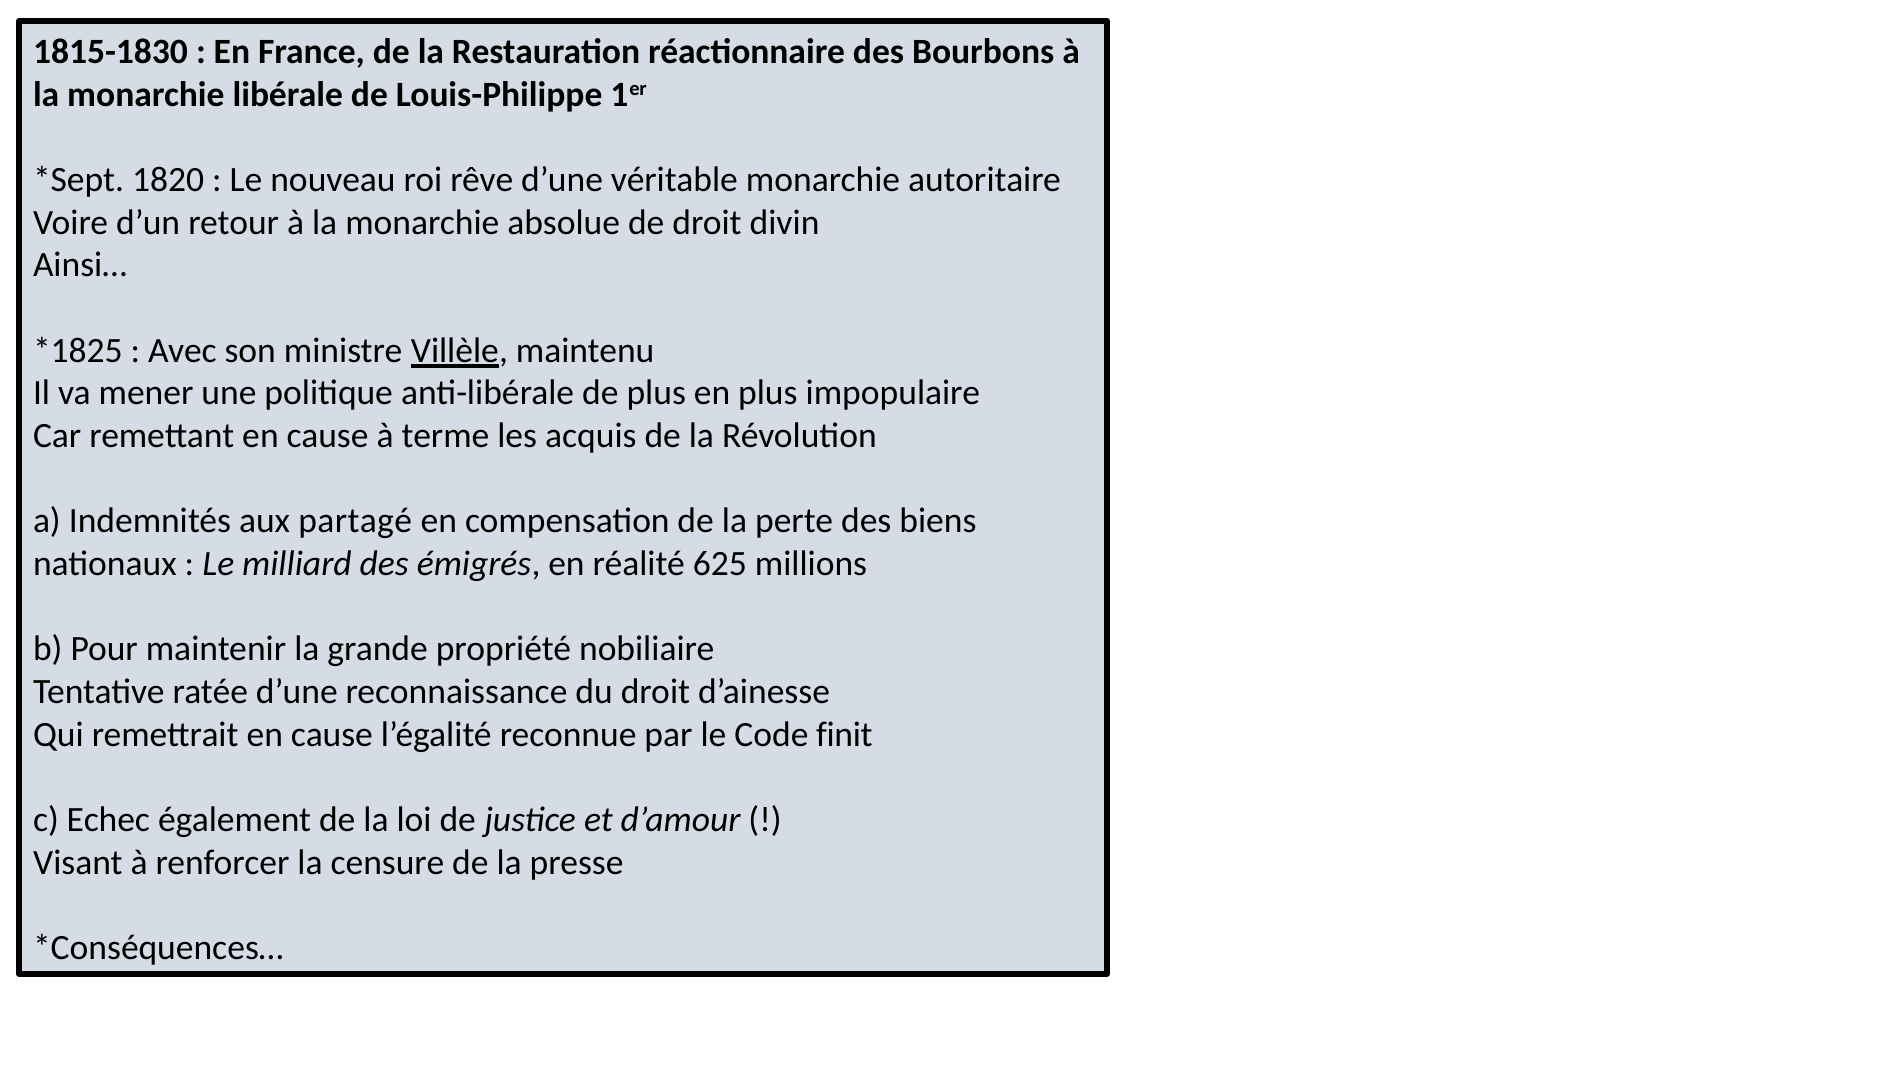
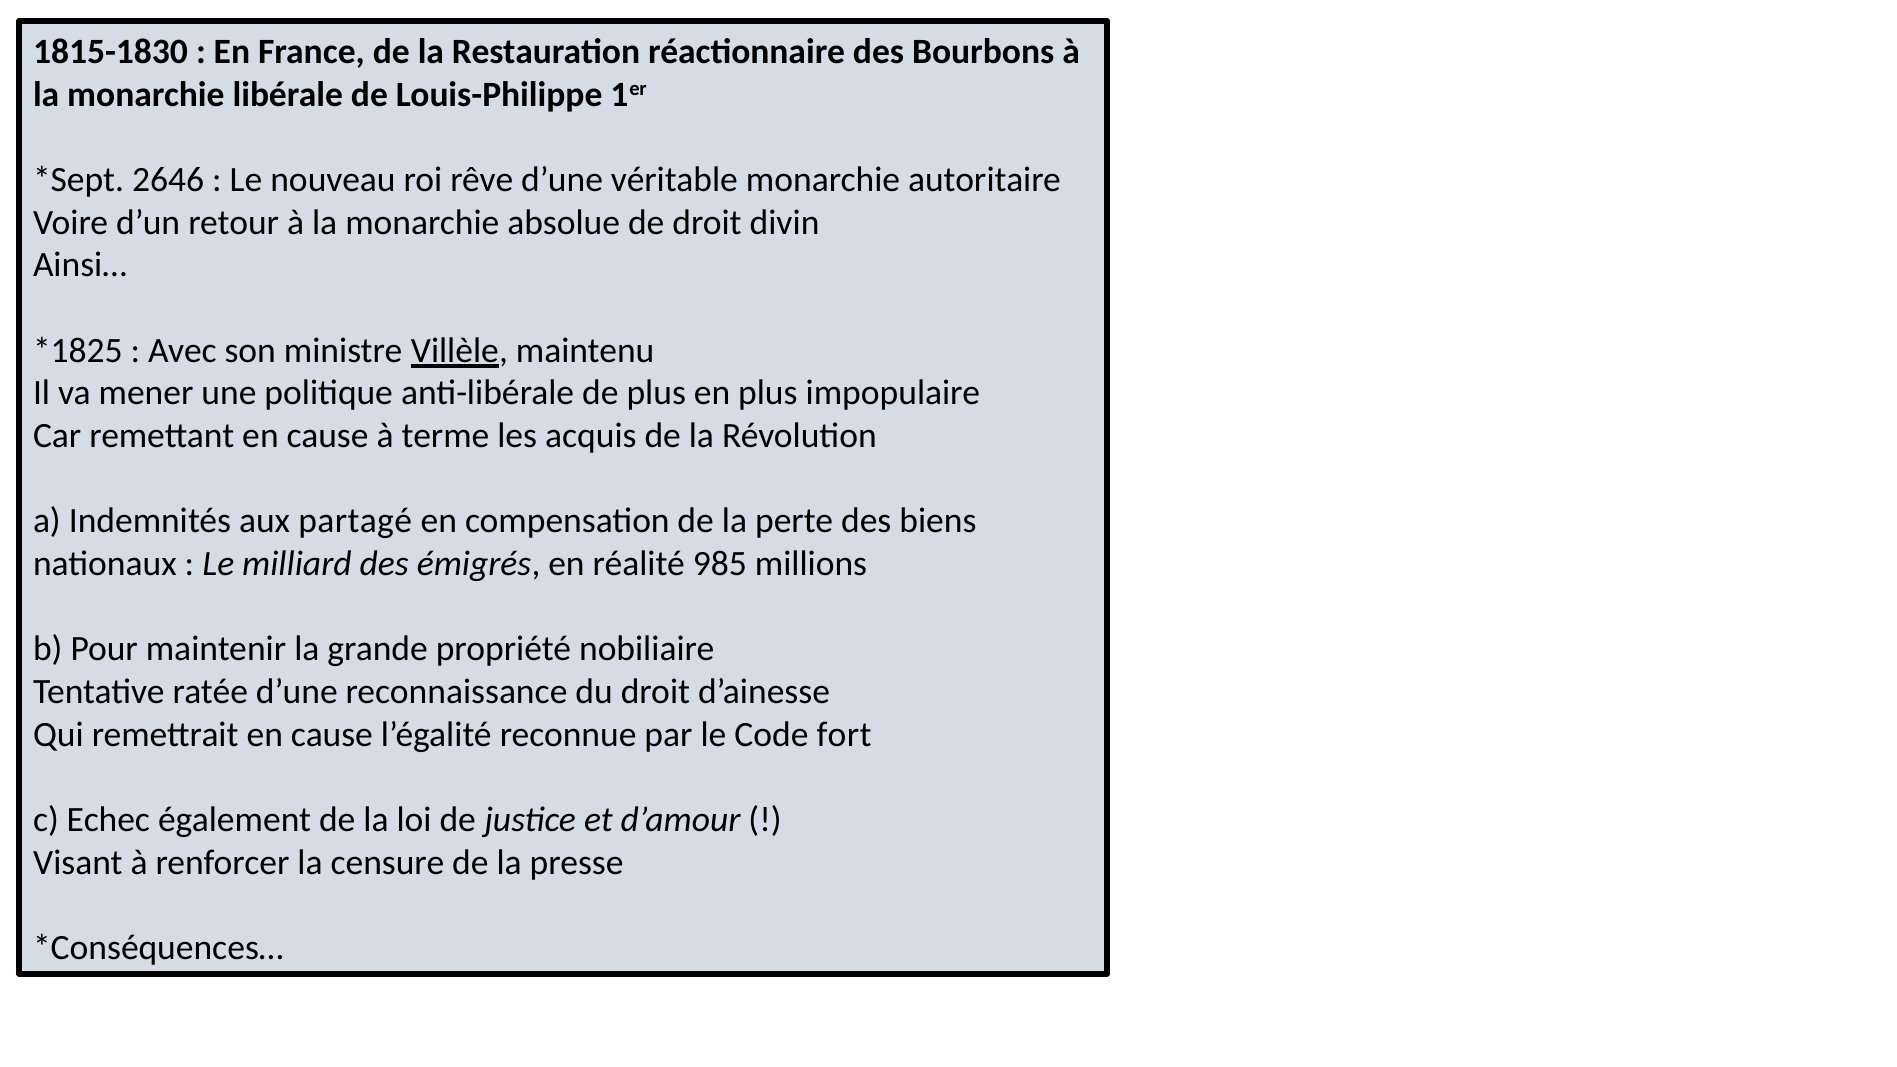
1820: 1820 -> 2646
625: 625 -> 985
finit: finit -> fort
